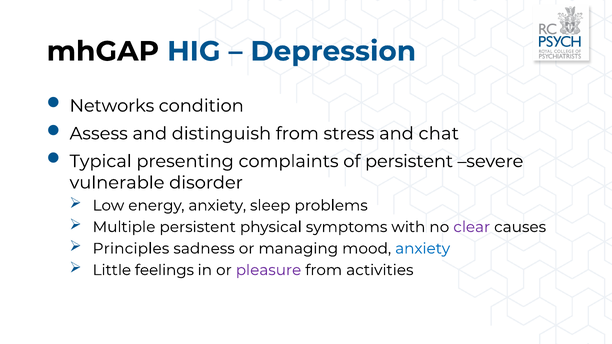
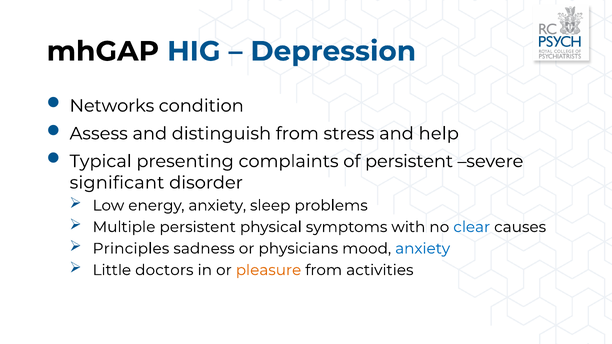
chat: chat -> help
vulnerable: vulnerable -> significant
clear colour: purple -> blue
managing: managing -> physicians
feelings: feelings -> doctors
pleasure colour: purple -> orange
